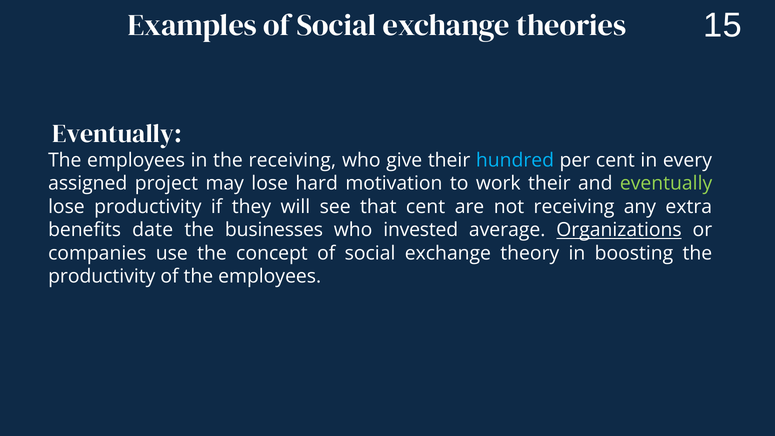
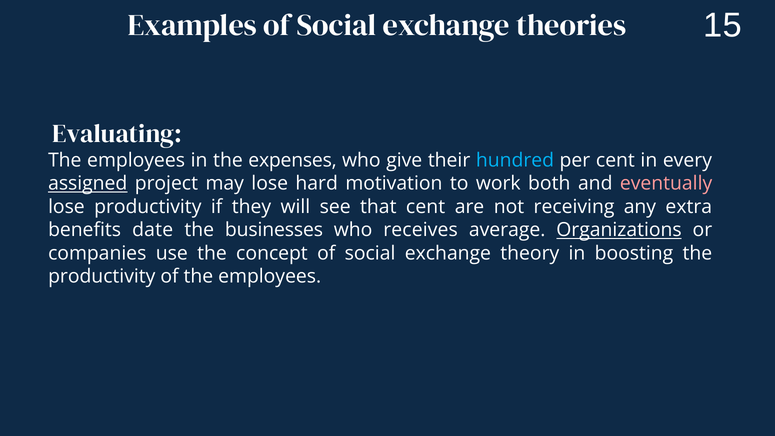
Eventually at (117, 134): Eventually -> Evaluating
the receiving: receiving -> expenses
assigned underline: none -> present
work their: their -> both
eventually at (666, 183) colour: light green -> pink
invested: invested -> receives
